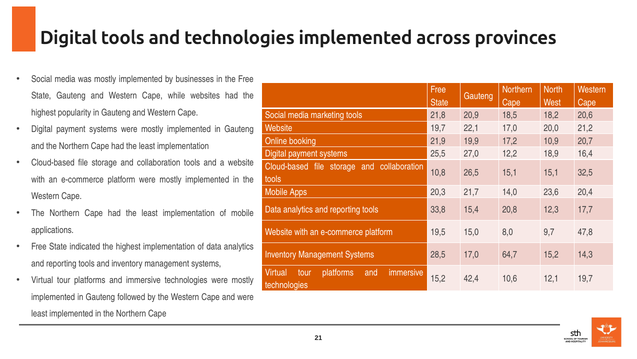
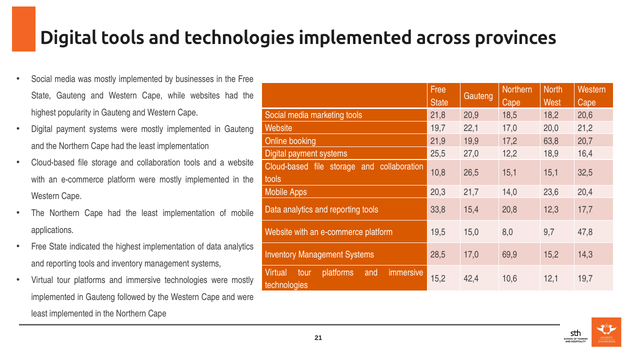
10,9: 10,9 -> 63,8
64,7: 64,7 -> 69,9
